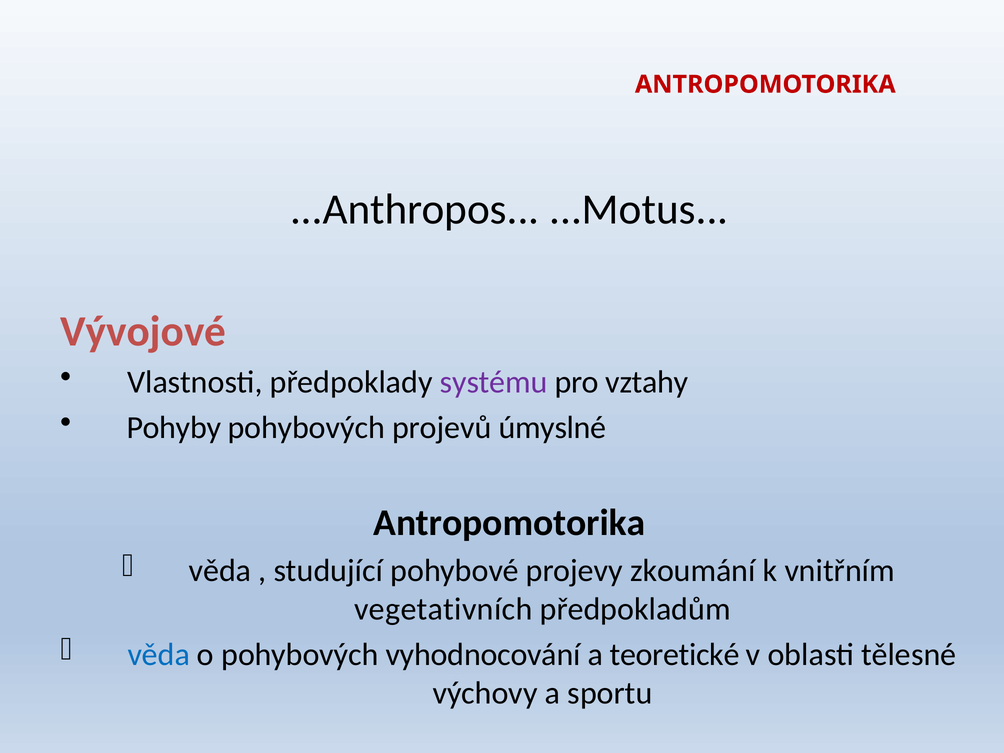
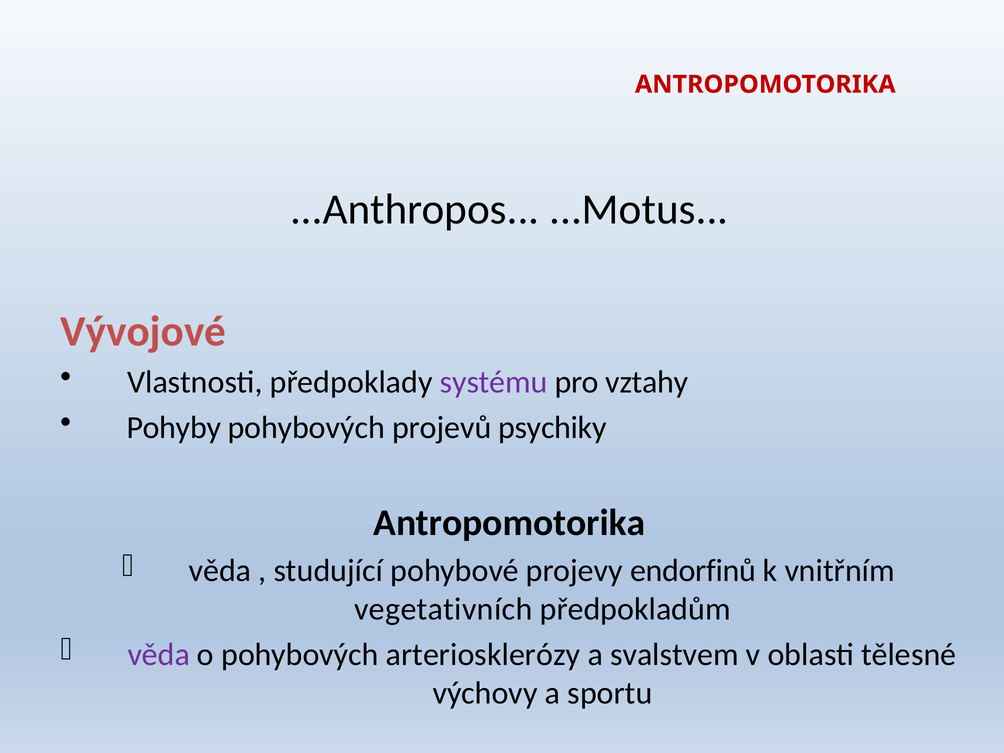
úmyslné: úmyslné -> psychiky
zkoumání: zkoumání -> endorfinů
věda at (159, 654) colour: blue -> purple
vyhodnocování: vyhodnocování -> arteriosklerózy
teoretické: teoretické -> svalstvem
